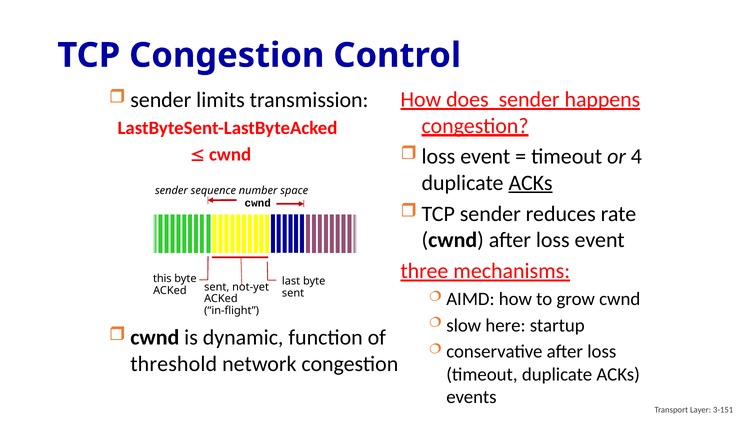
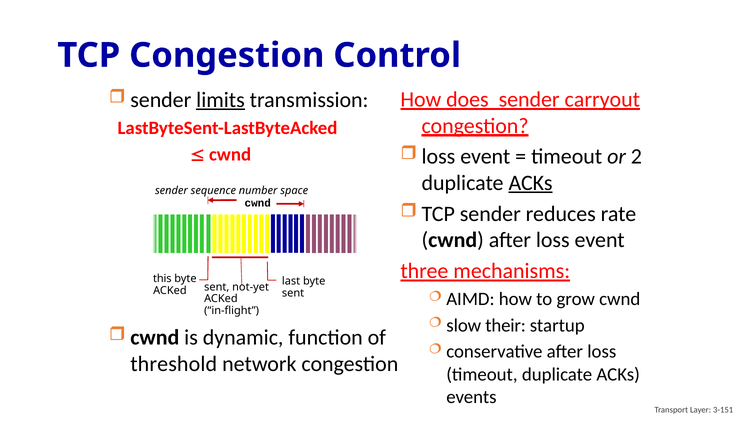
limits underline: none -> present
happens: happens -> carryout
4: 4 -> 2
here: here -> their
